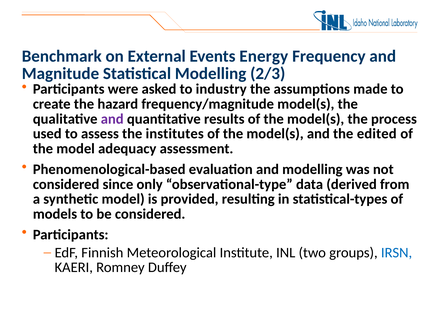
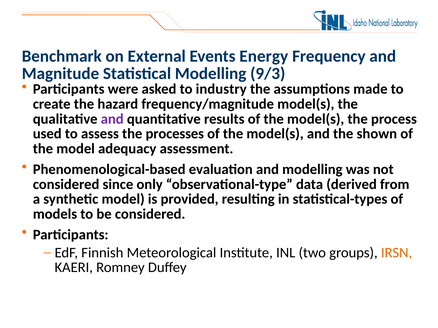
2/3: 2/3 -> 9/3
institutes: institutes -> processes
edited: edited -> shown
IRSN colour: blue -> orange
